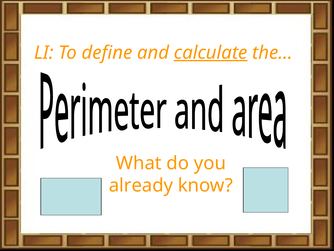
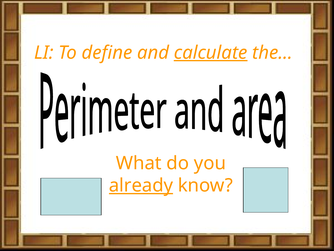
already underline: none -> present
